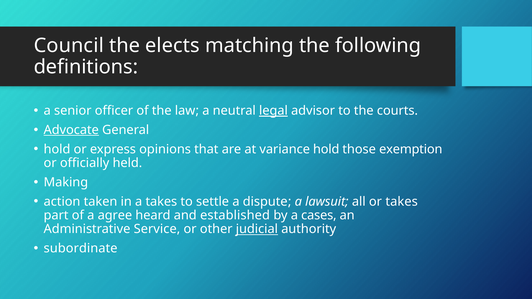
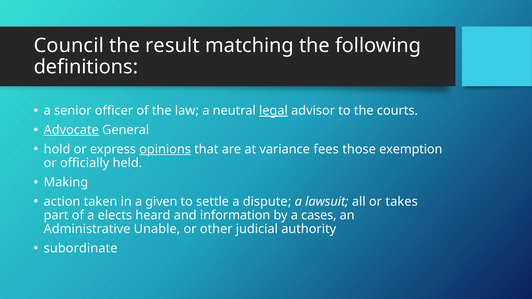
elects: elects -> result
opinions underline: none -> present
variance hold: hold -> fees
a takes: takes -> given
agree: agree -> elects
established: established -> information
Service: Service -> Unable
judicial underline: present -> none
